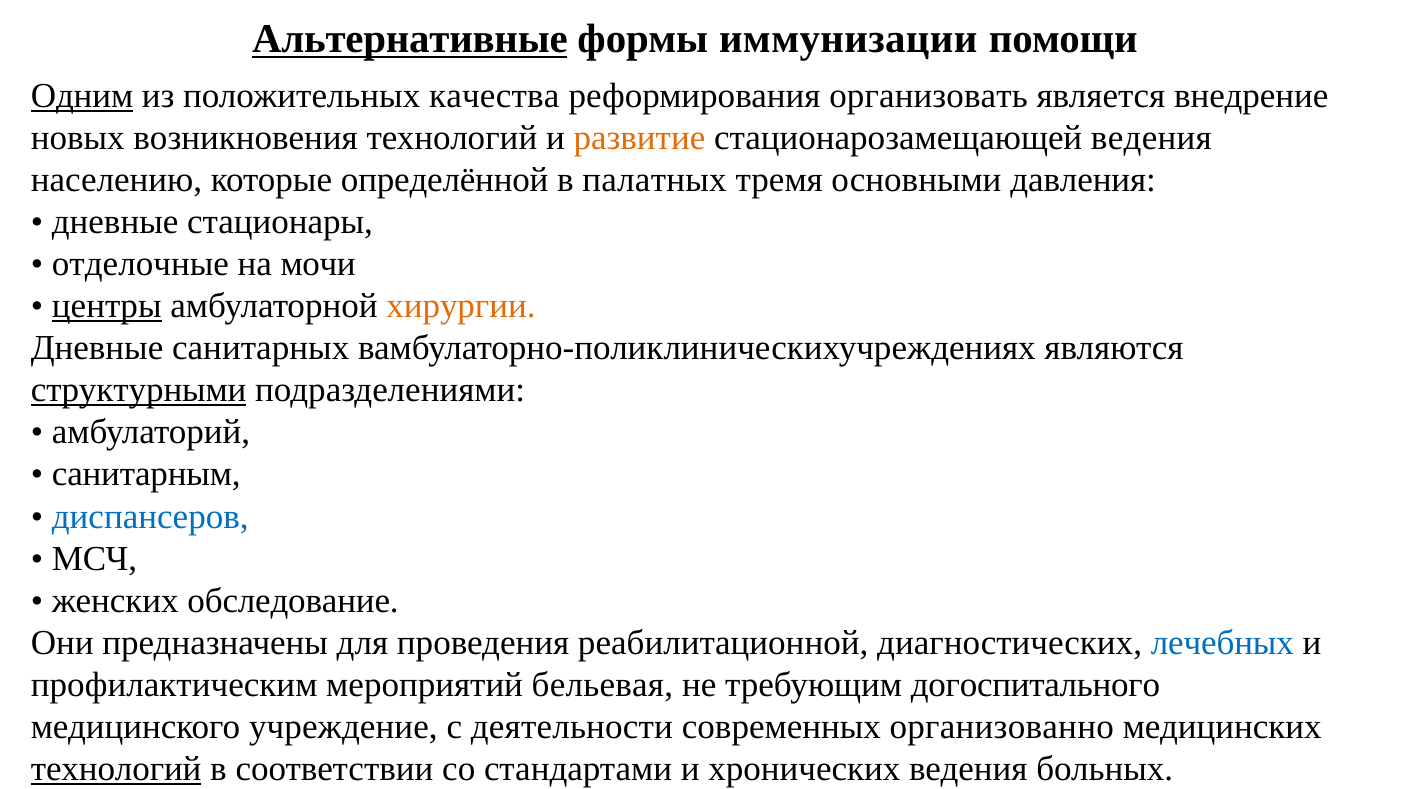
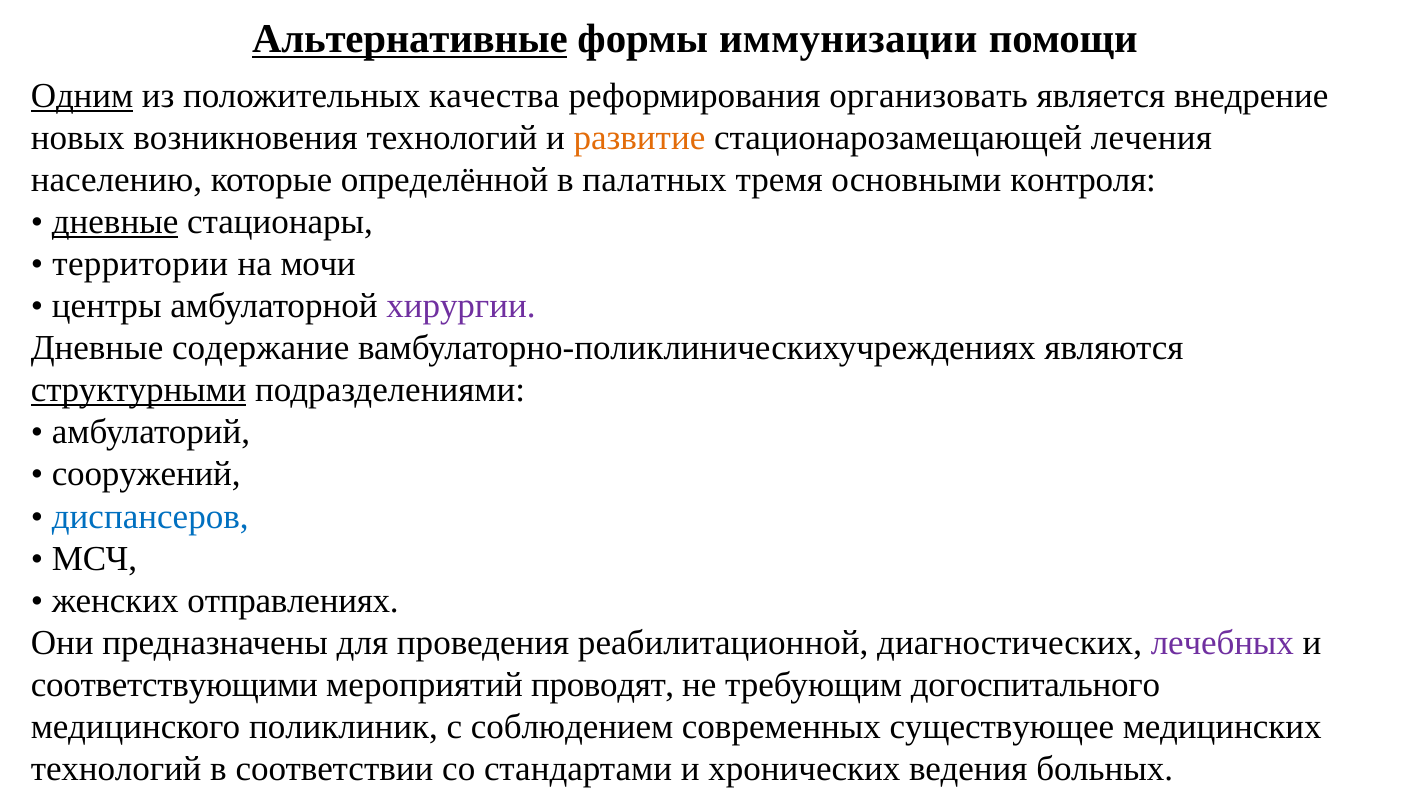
стационарозамещающей ведения: ведения -> лечения
давления: давления -> контроля
дневные at (115, 222) underline: none -> present
отделочные: отделочные -> территории
центры underline: present -> none
хирургии colour: orange -> purple
санитарных: санитарных -> содержание
санитарным: санитарным -> сооружений
обследование: обследование -> отправлениях
лечебных colour: blue -> purple
профилактическим: профилактическим -> соответствующими
бельевая: бельевая -> проводят
учреждение: учреждение -> поликлиник
деятельности: деятельности -> соблюдением
организованно: организованно -> существующее
технологий at (116, 769) underline: present -> none
